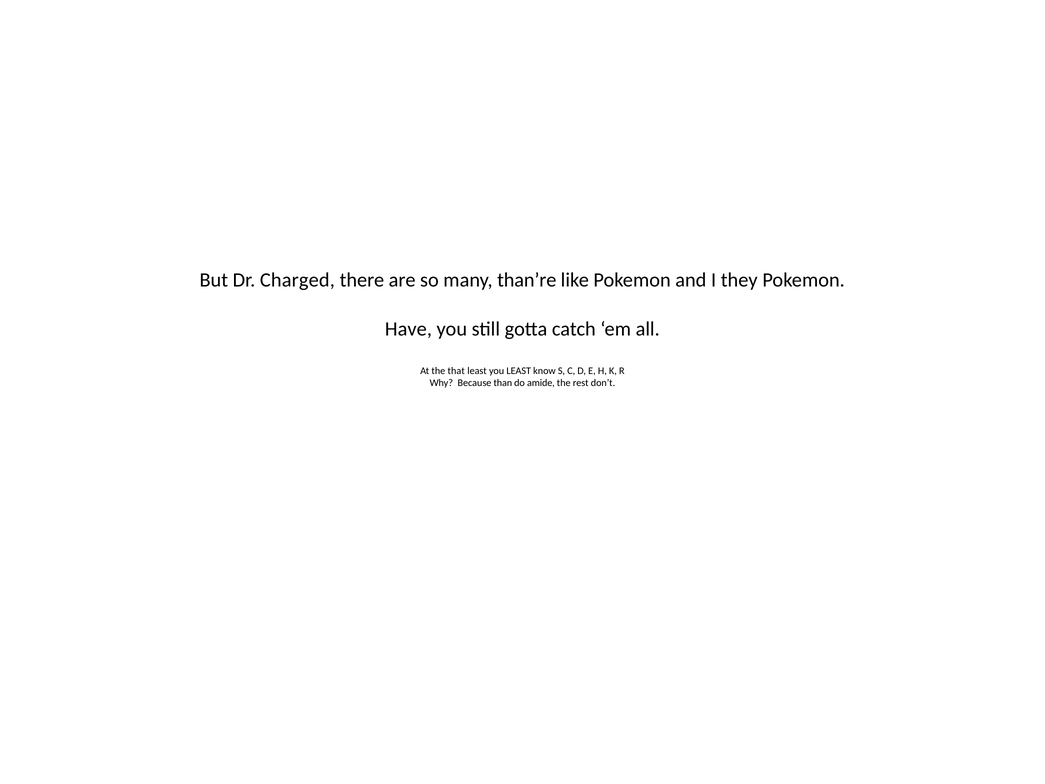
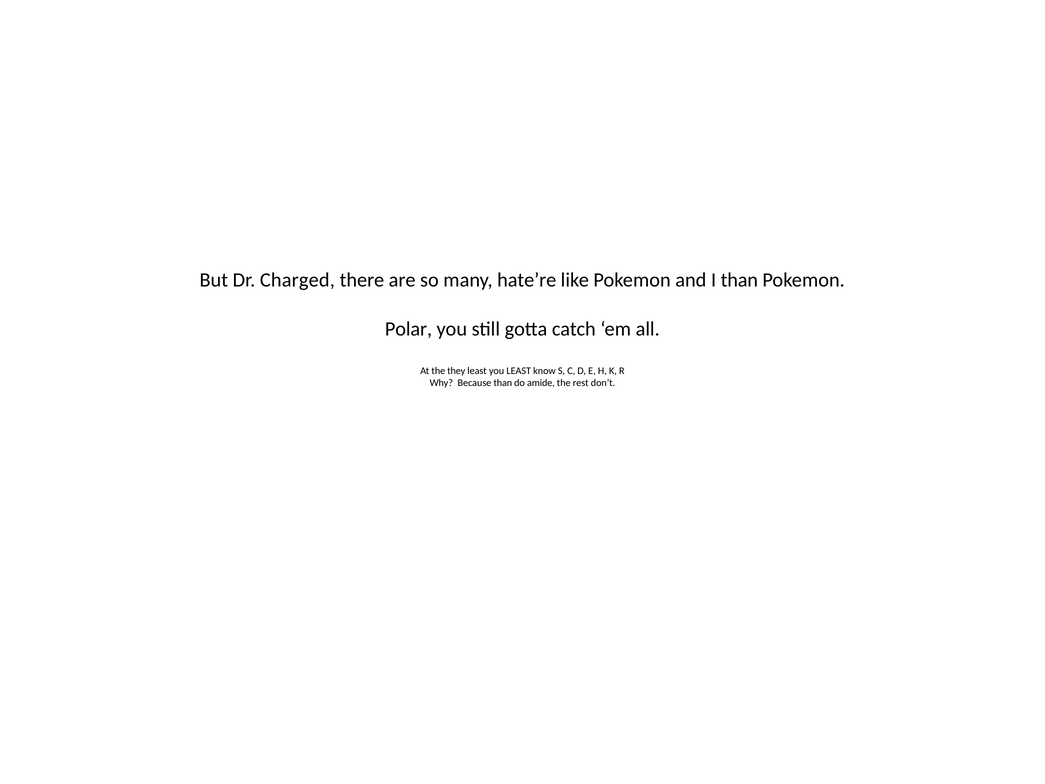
than’re: than’re -> hate’re
I they: they -> than
Have: Have -> Polar
that: that -> they
